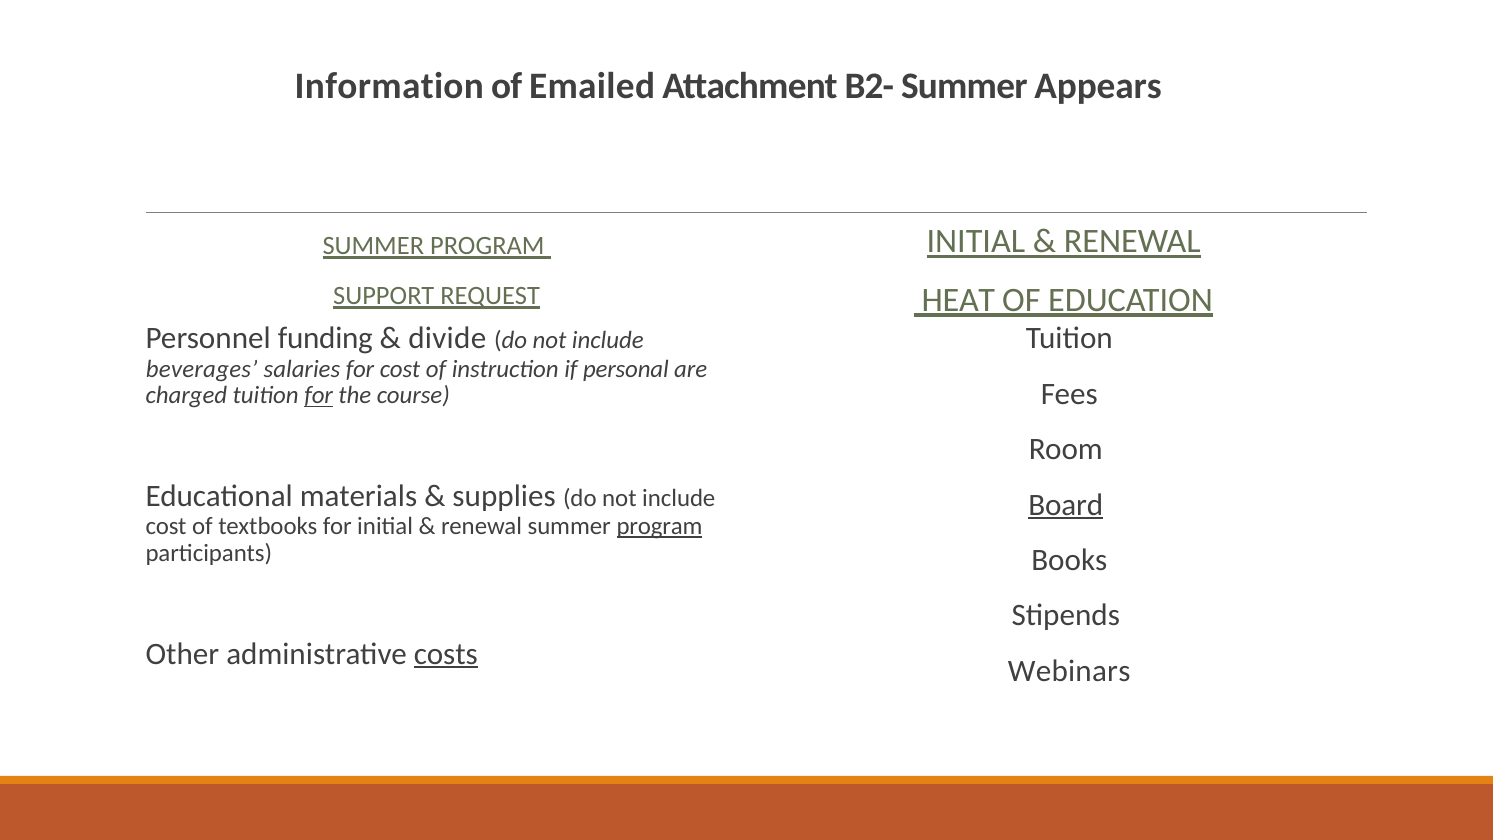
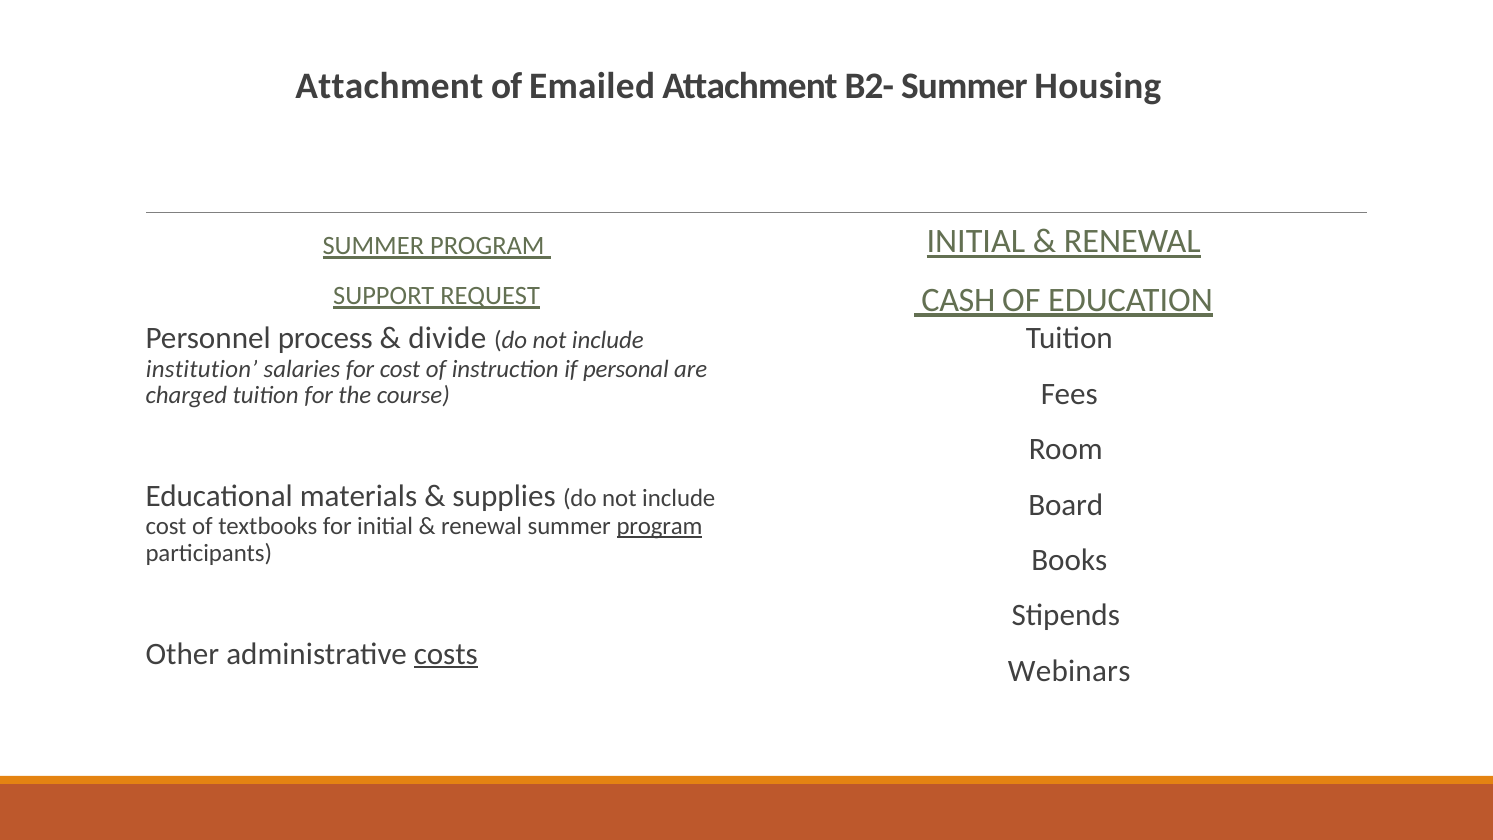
Information at (389, 86): Information -> Attachment
Appears: Appears -> Housing
HEAT: HEAT -> CASH
funding: funding -> process
beverages: beverages -> institution
for at (319, 396) underline: present -> none
Board underline: present -> none
